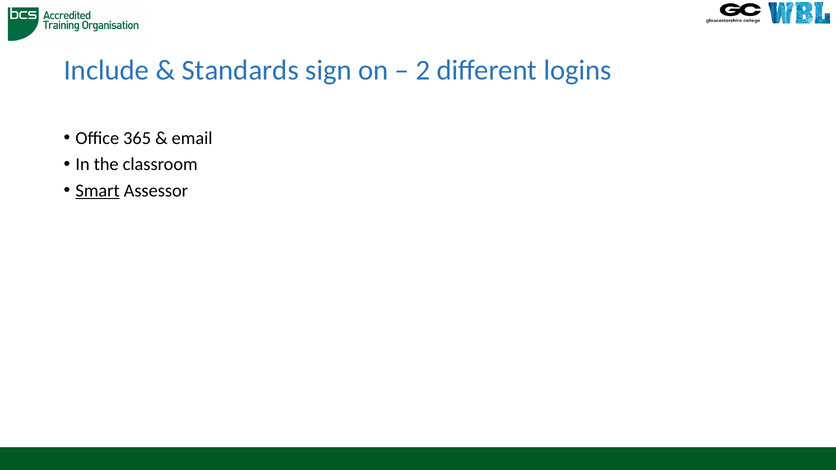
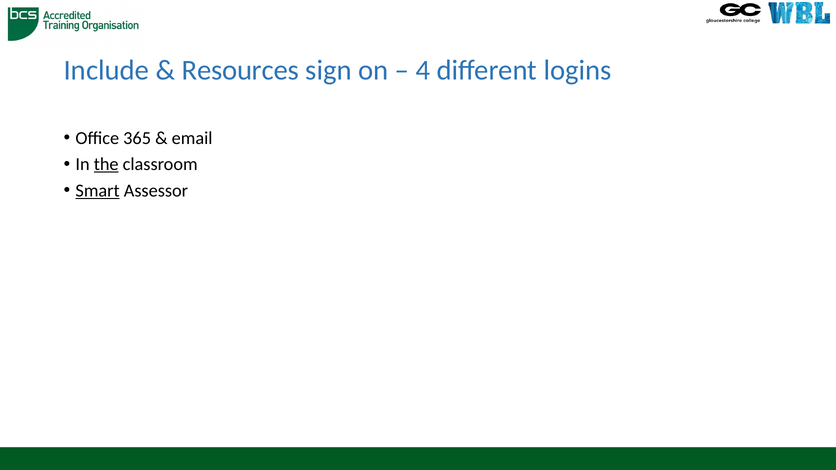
Standards: Standards -> Resources
2: 2 -> 4
the underline: none -> present
